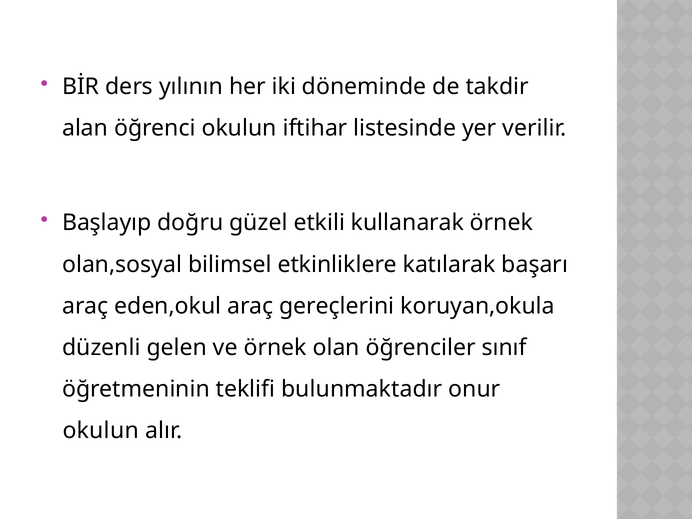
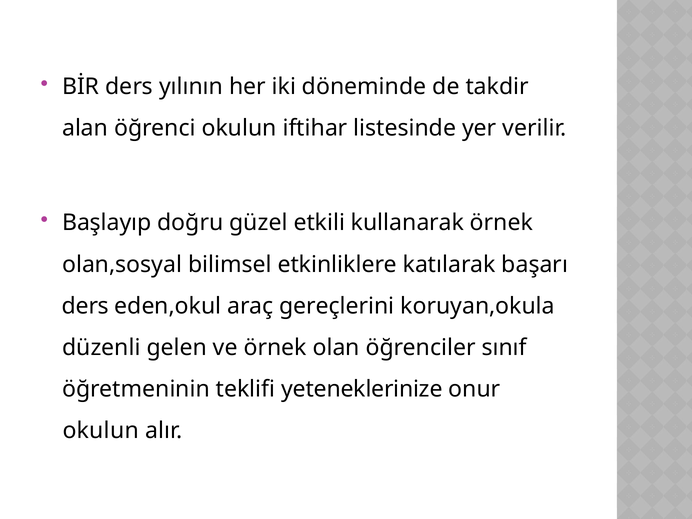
araç at (85, 306): araç -> ders
bulunmaktadır: bulunmaktadır -> yeteneklerinize
